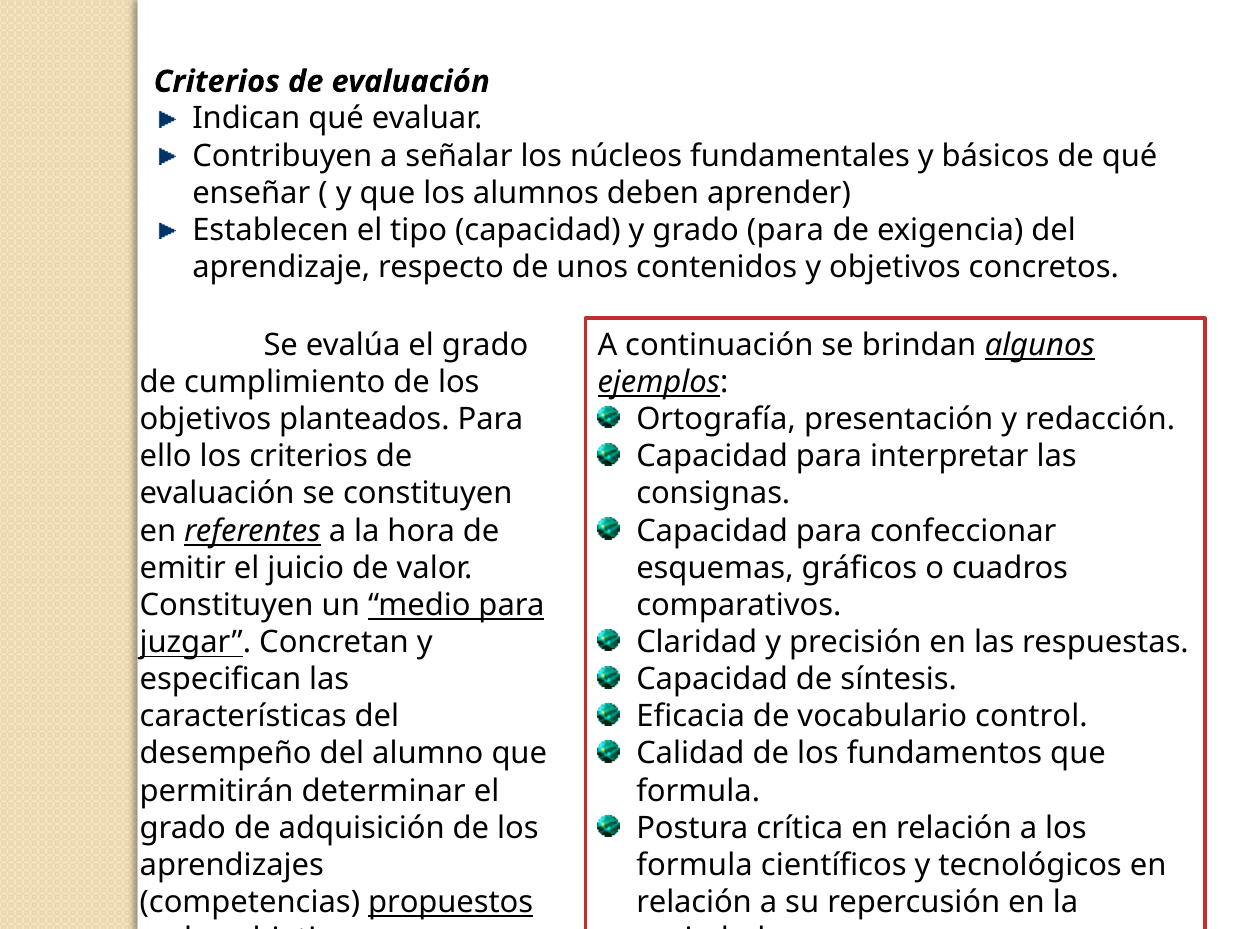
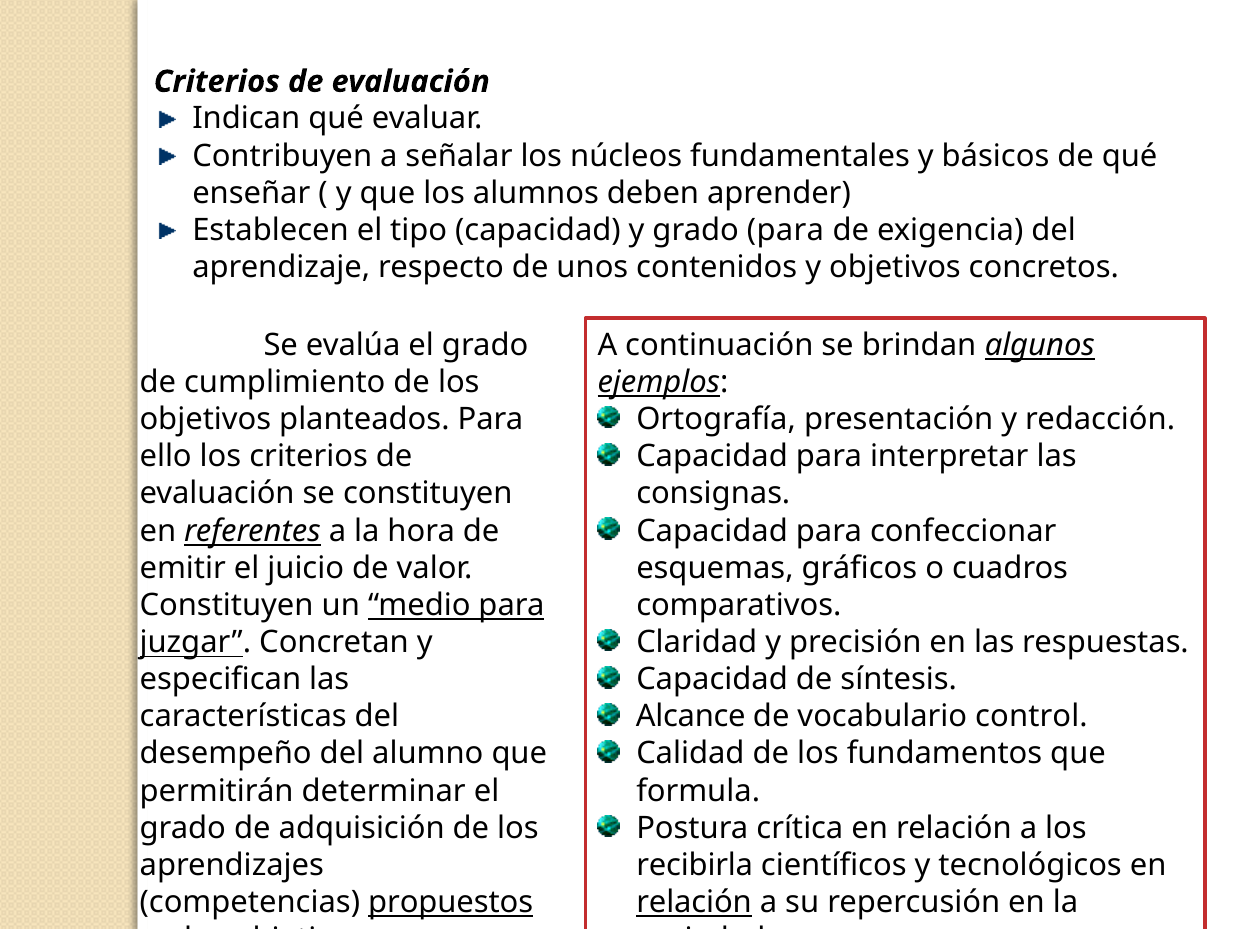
Eficacia: Eficacia -> Alcance
formula at (695, 865): formula -> recibirla
relación at (694, 903) underline: none -> present
